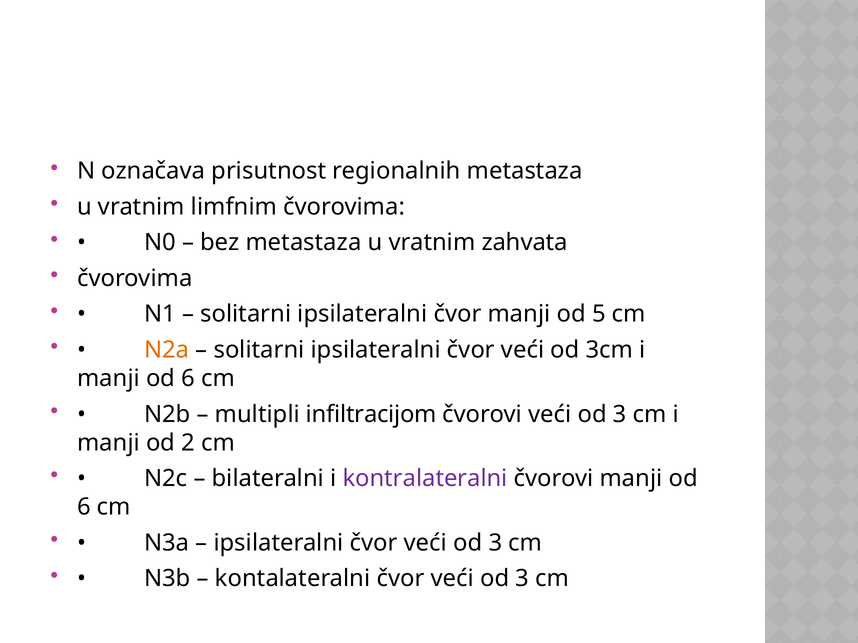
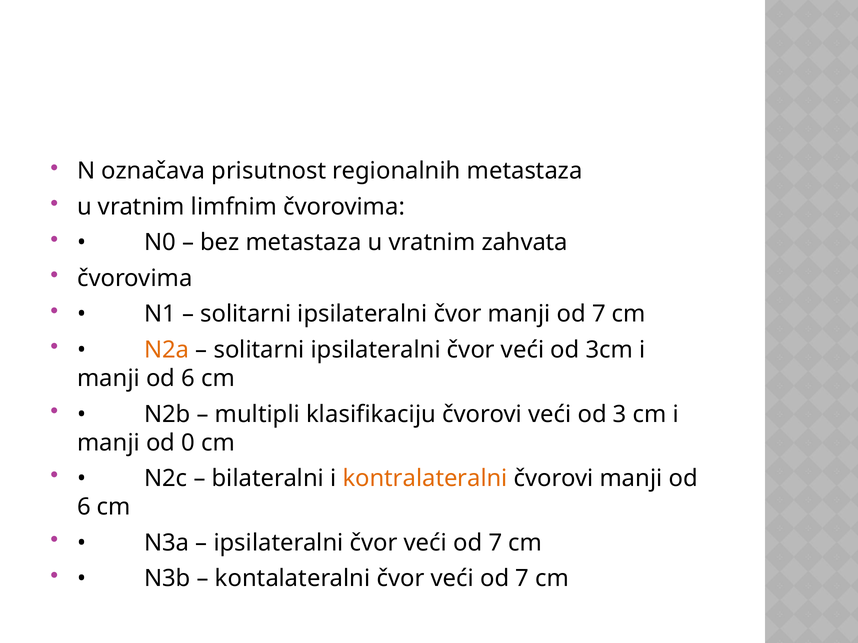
manji od 5: 5 -> 7
infiltracijom: infiltracijom -> klasifikaciju
2: 2 -> 0
kontralateralni colour: purple -> orange
3 at (495, 543): 3 -> 7
3 at (522, 579): 3 -> 7
